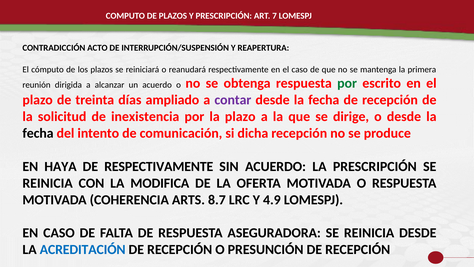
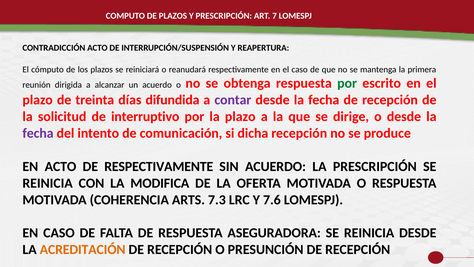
ampliado: ampliado -> difundida
inexistencia: inexistencia -> interruptivo
fecha at (38, 133) colour: black -> purple
EN HAYA: HAYA -> ACTO
8.7: 8.7 -> 7.3
4.9: 4.9 -> 7.6
ACREDITACIÓN colour: blue -> orange
